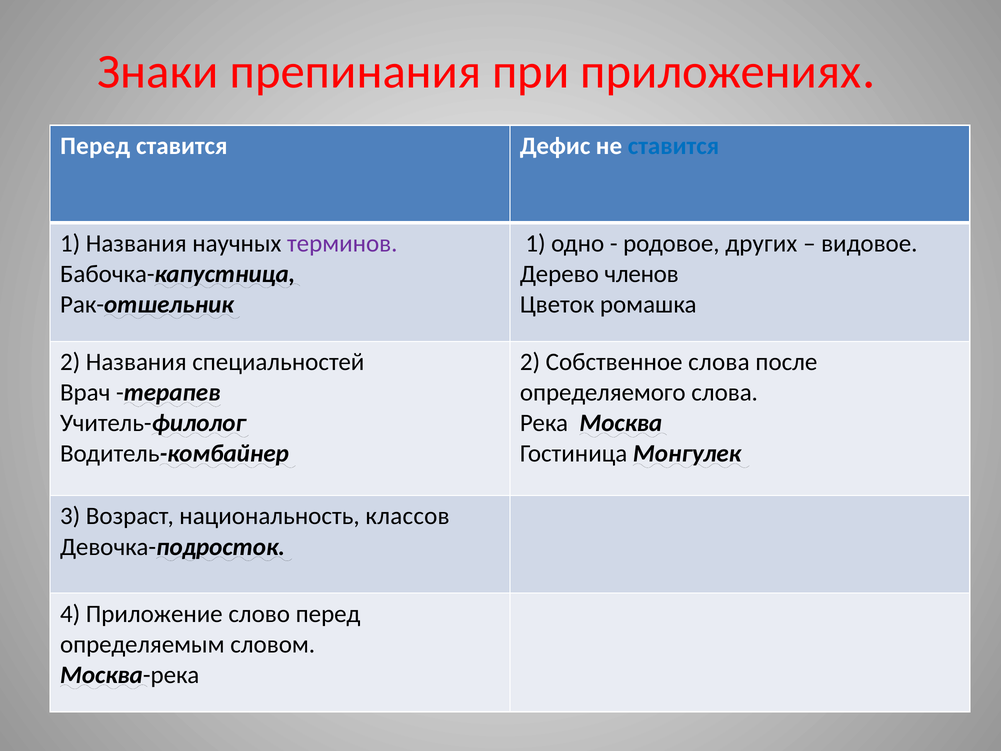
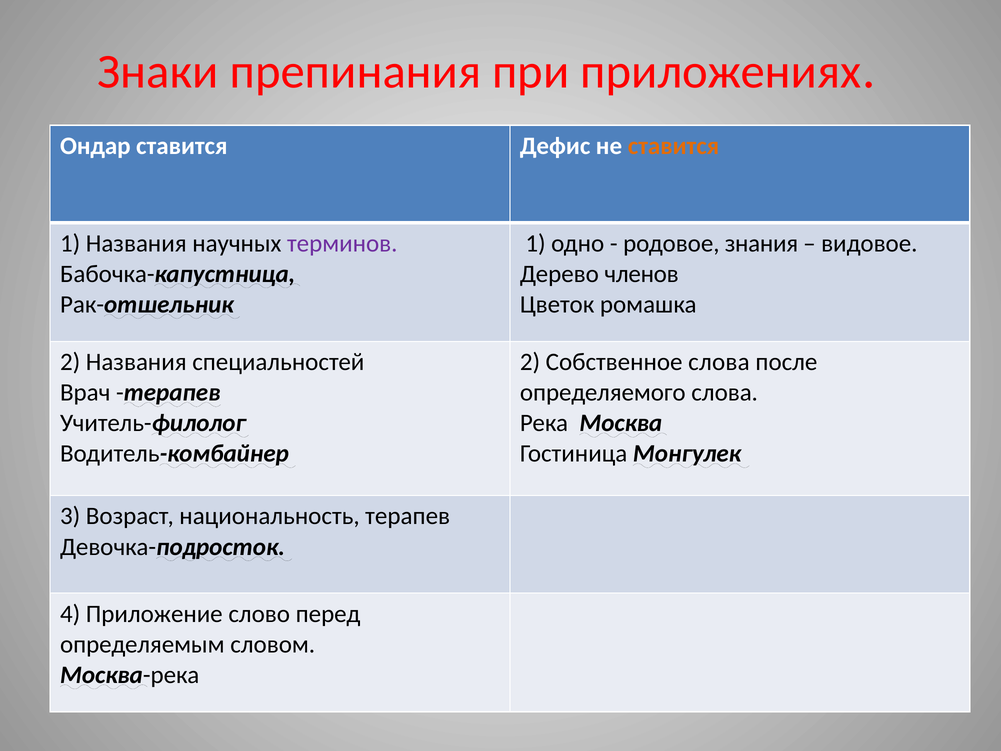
Перед at (95, 146): Перед -> Ондар
ставится at (674, 146) colour: blue -> orange
других: других -> знания
национальность классов: классов -> терапев
